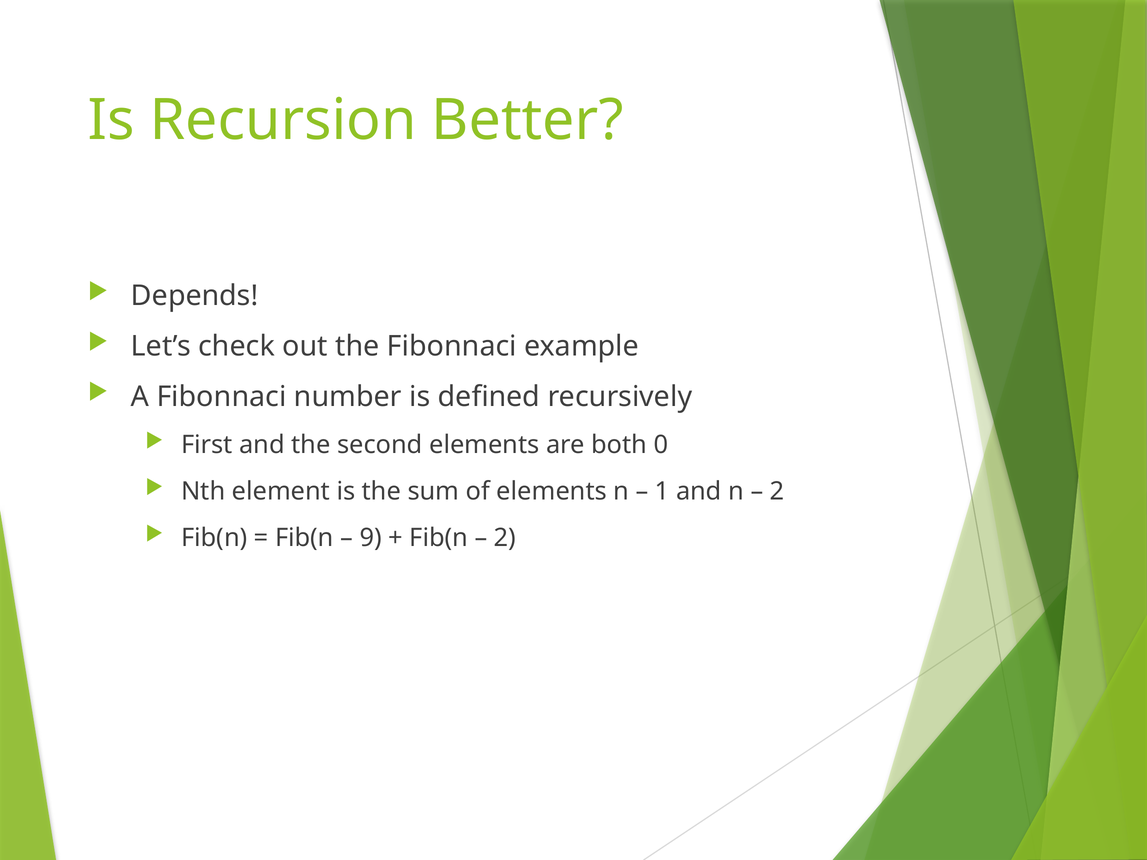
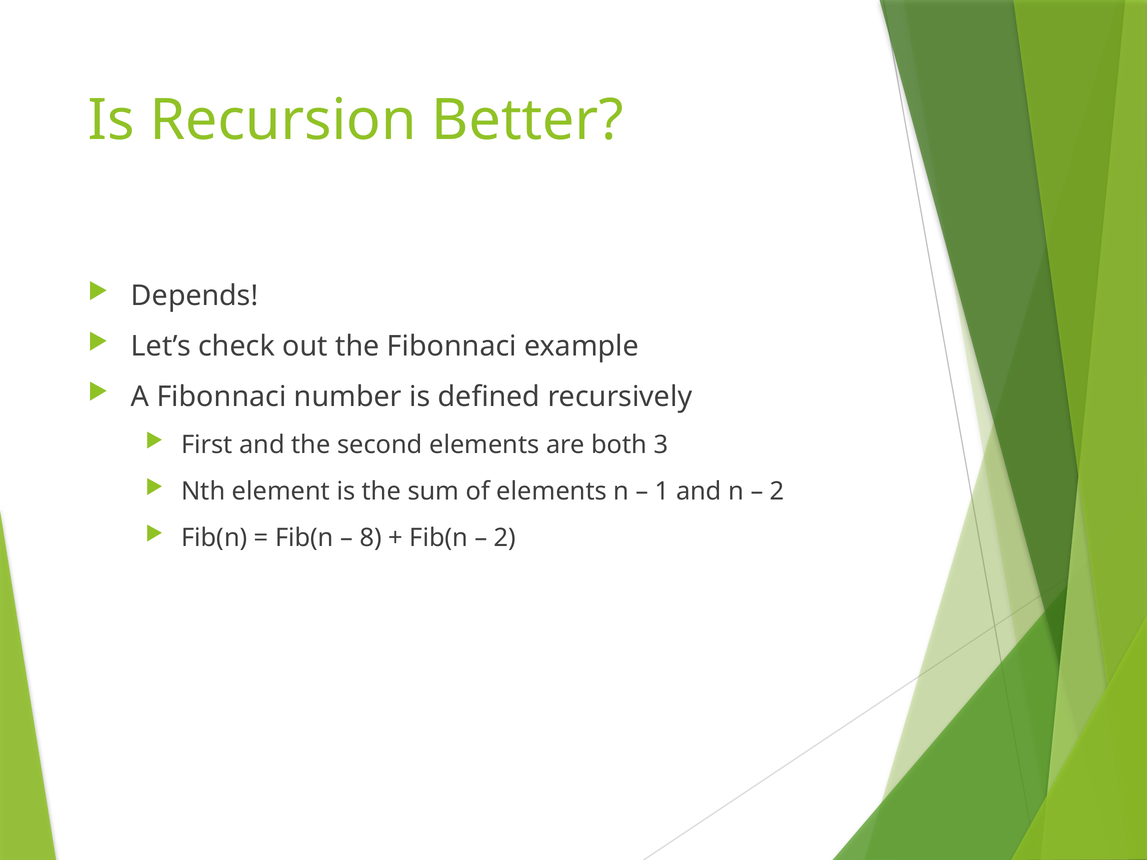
0: 0 -> 3
9: 9 -> 8
